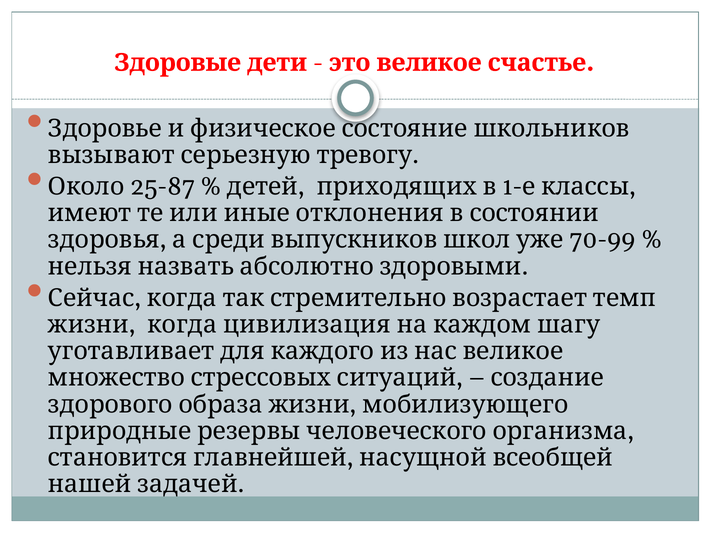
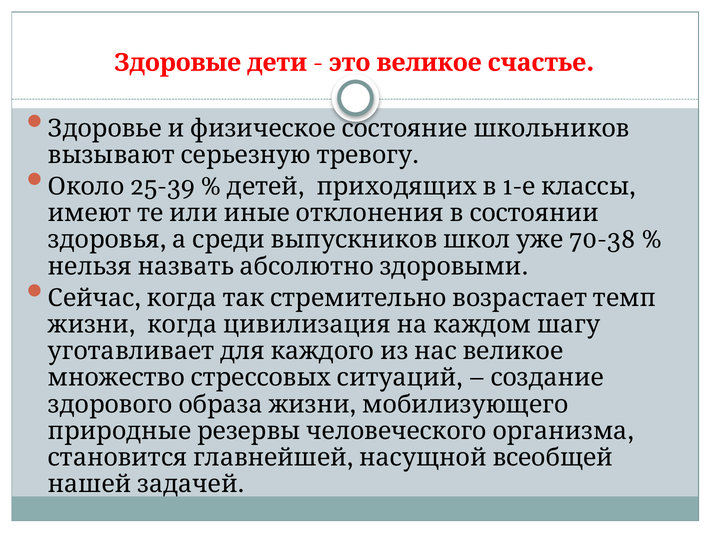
25-87: 25-87 -> 25-39
70-99: 70-99 -> 70-38
